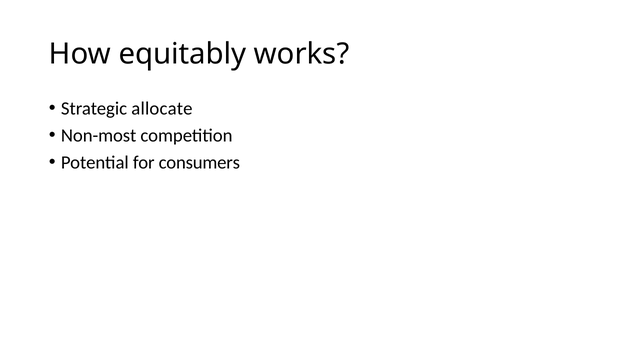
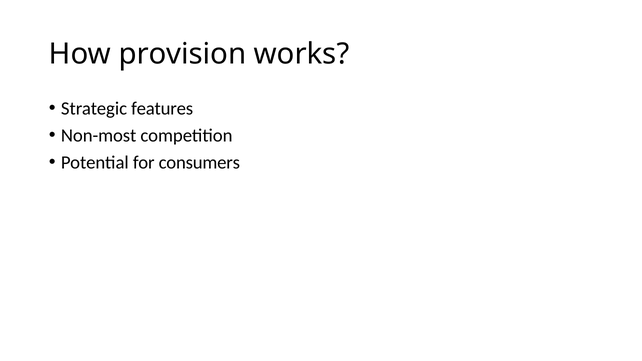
equitably: equitably -> provision
allocate: allocate -> features
